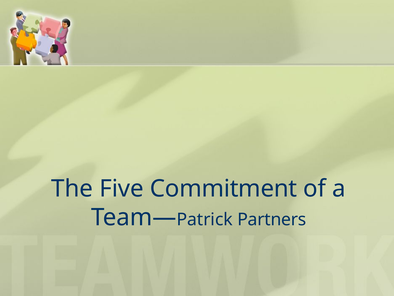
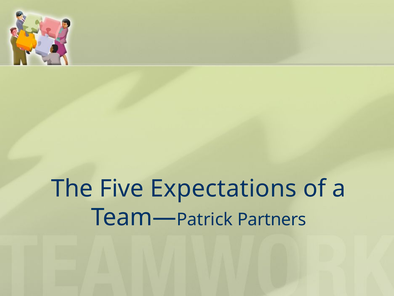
Commitment: Commitment -> Expectations
